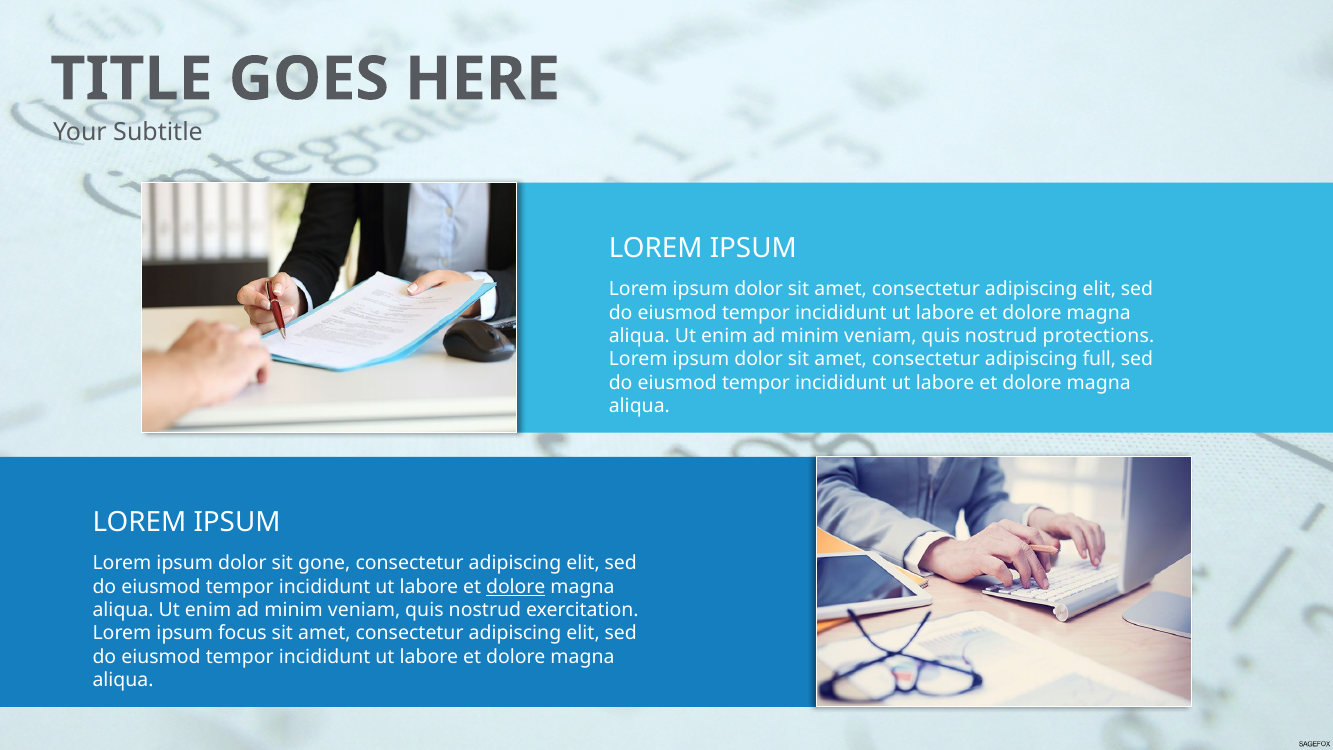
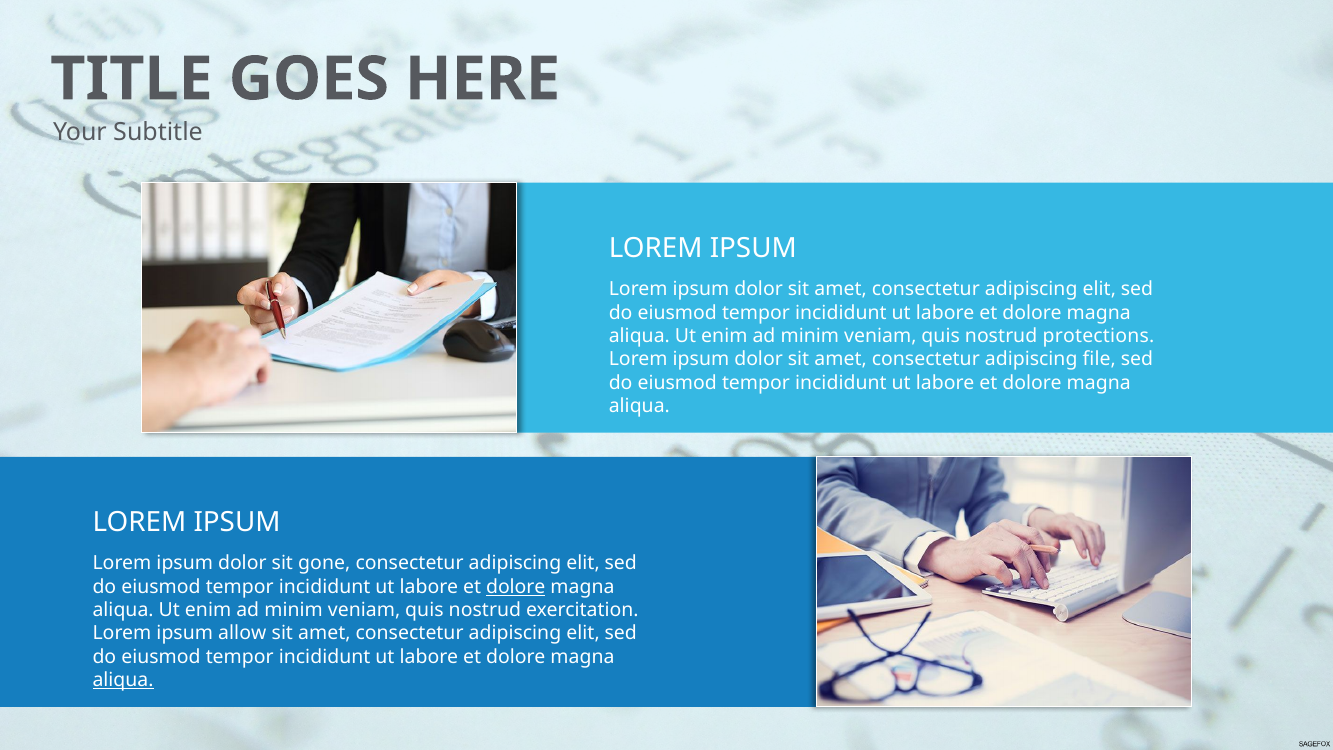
full: full -> file
focus: focus -> allow
aliqua at (123, 680) underline: none -> present
